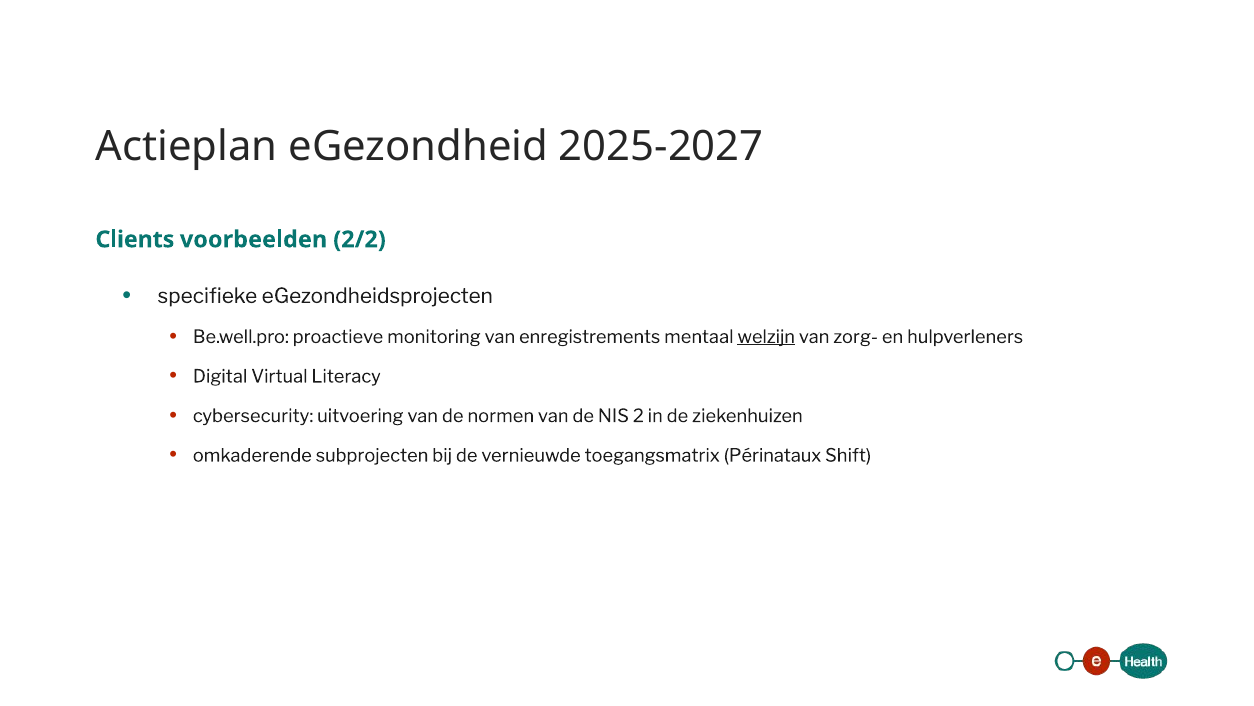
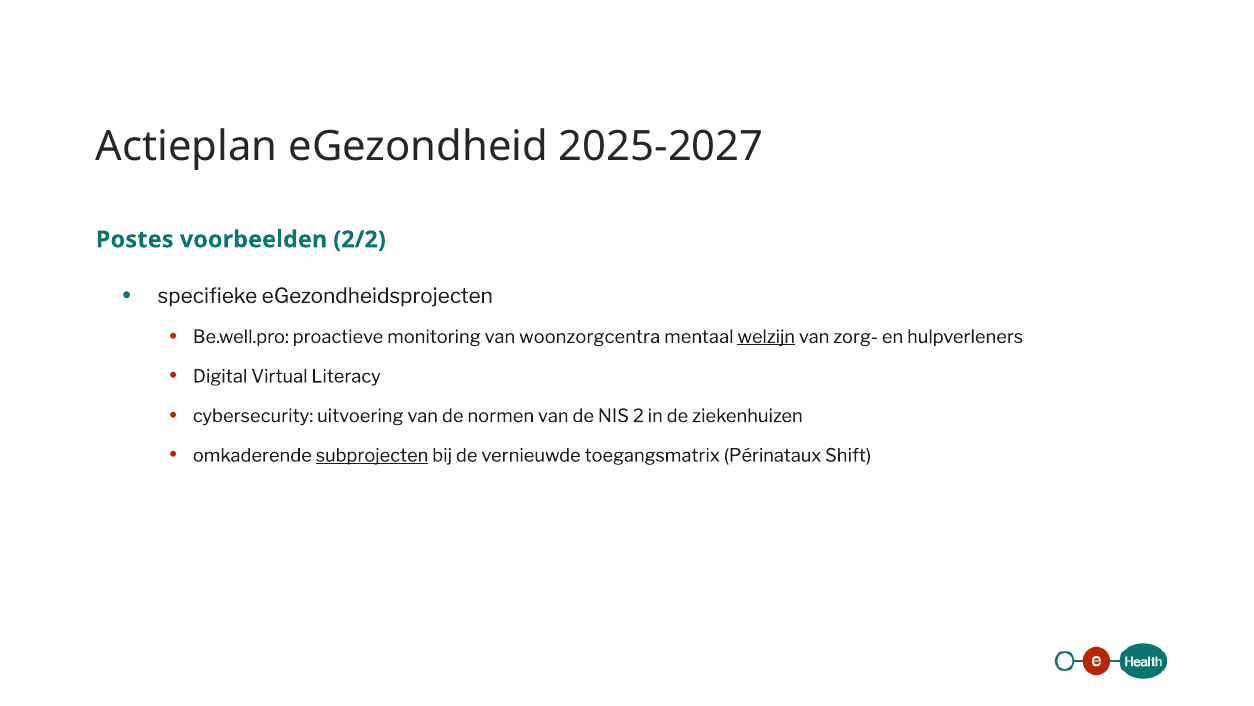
Clients: Clients -> Postes
enregistrements: enregistrements -> woonzorgcentra
subprojecten underline: none -> present
